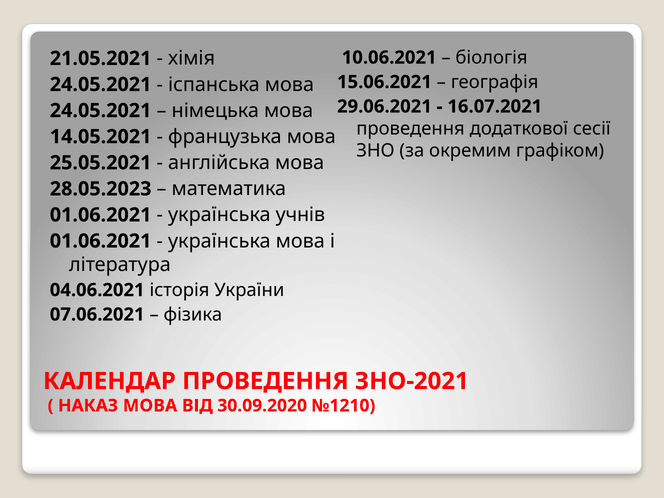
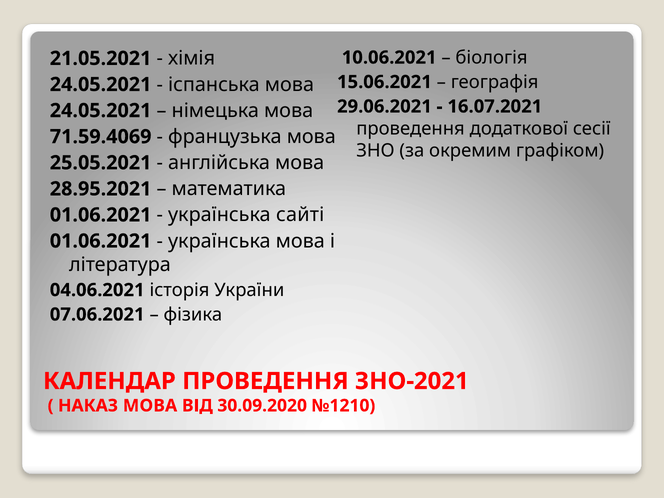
14.05.2021: 14.05.2021 -> 71.59.4069
28.05.2023: 28.05.2023 -> 28.95.2021
учнів: учнів -> сайті
